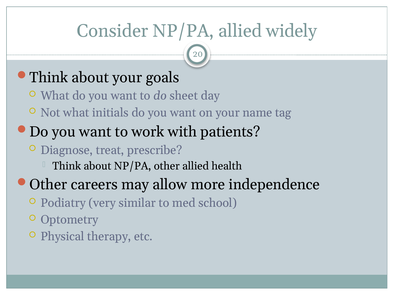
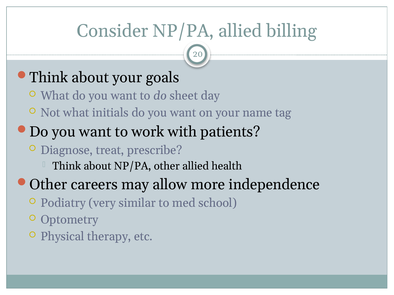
widely: widely -> billing
